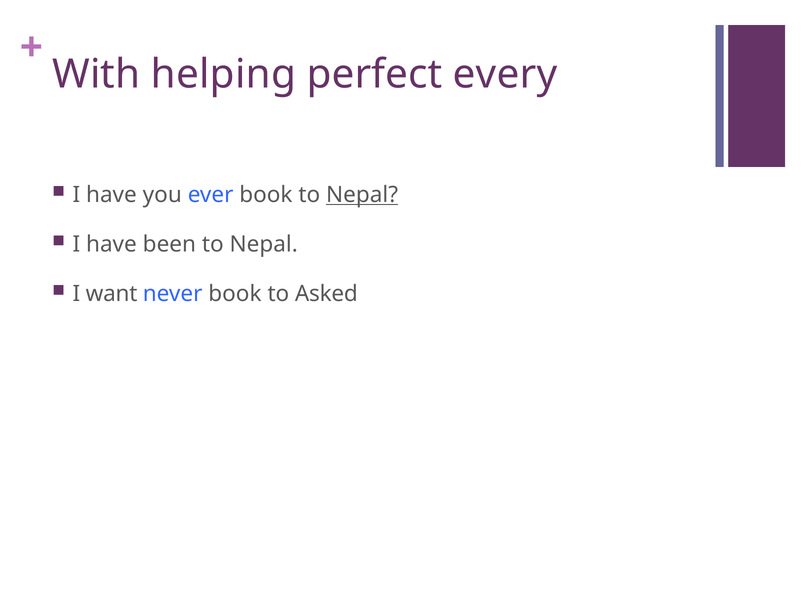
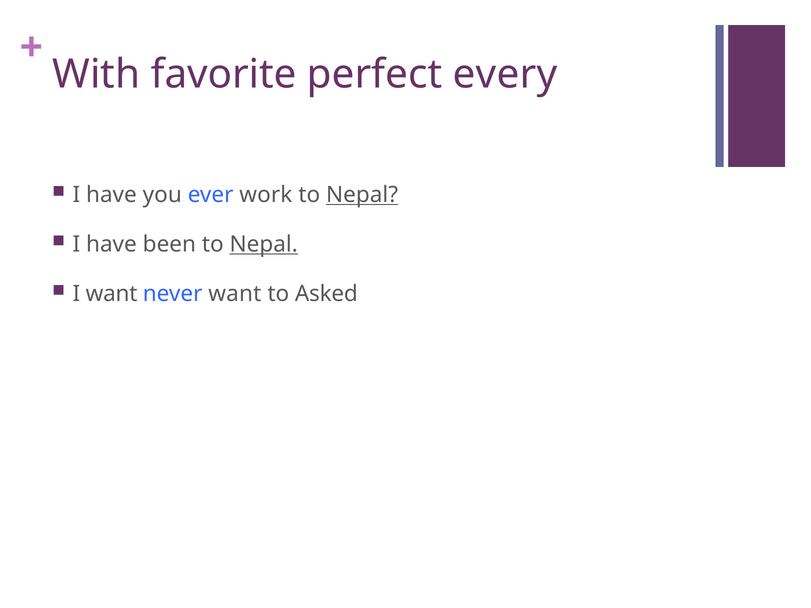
helping: helping -> favorite
ever book: book -> work
Nepal at (264, 244) underline: none -> present
never book: book -> want
